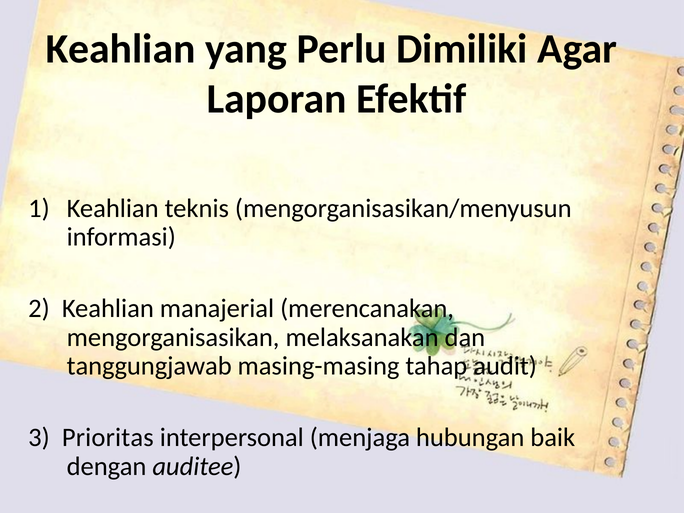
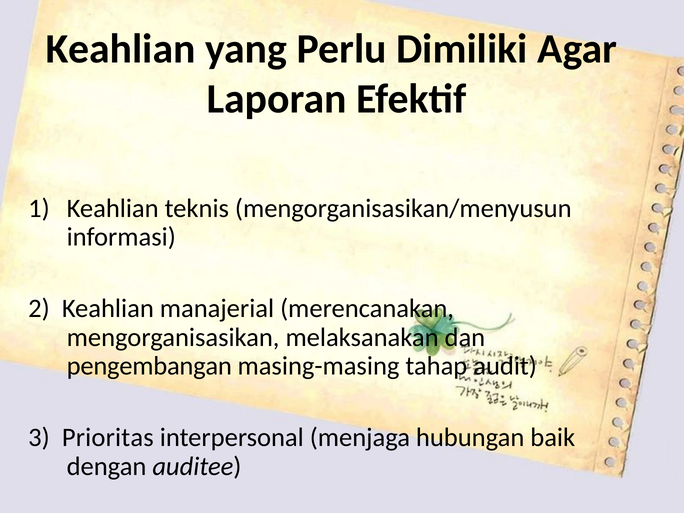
tanggungjawab: tanggungjawab -> pengembangan
